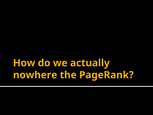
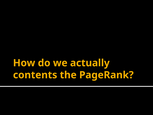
nowhere: nowhere -> contents
